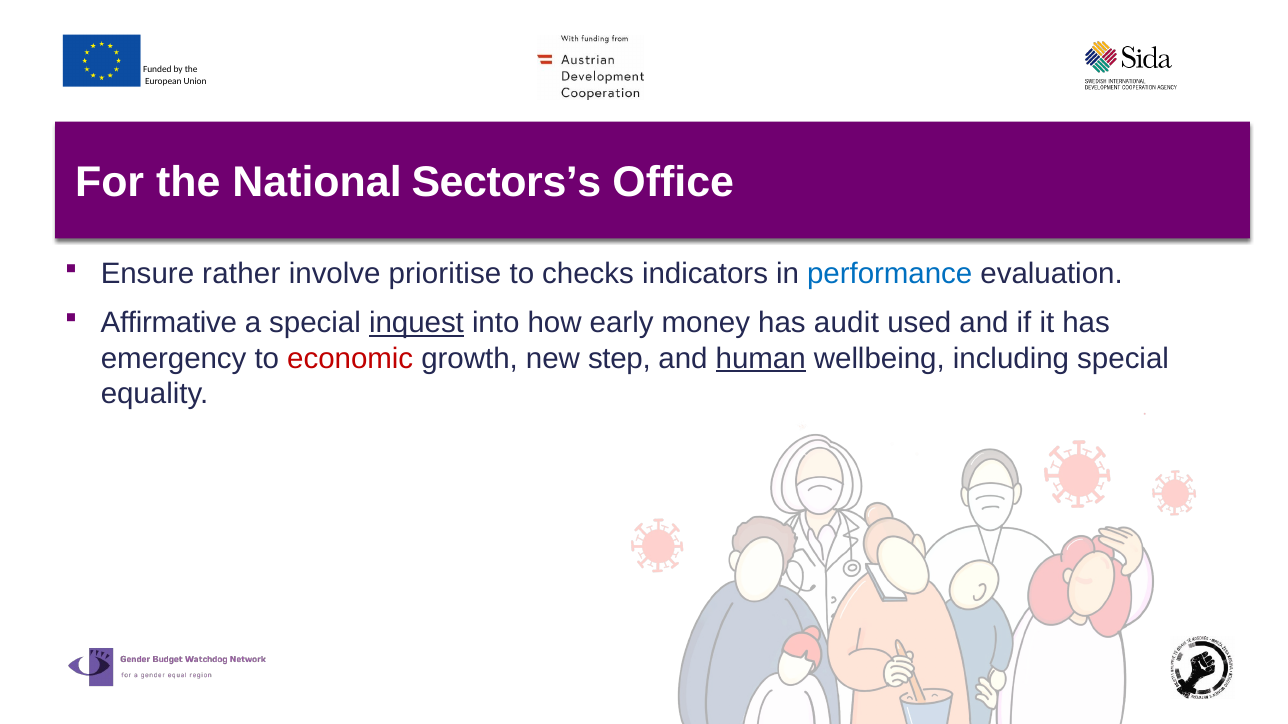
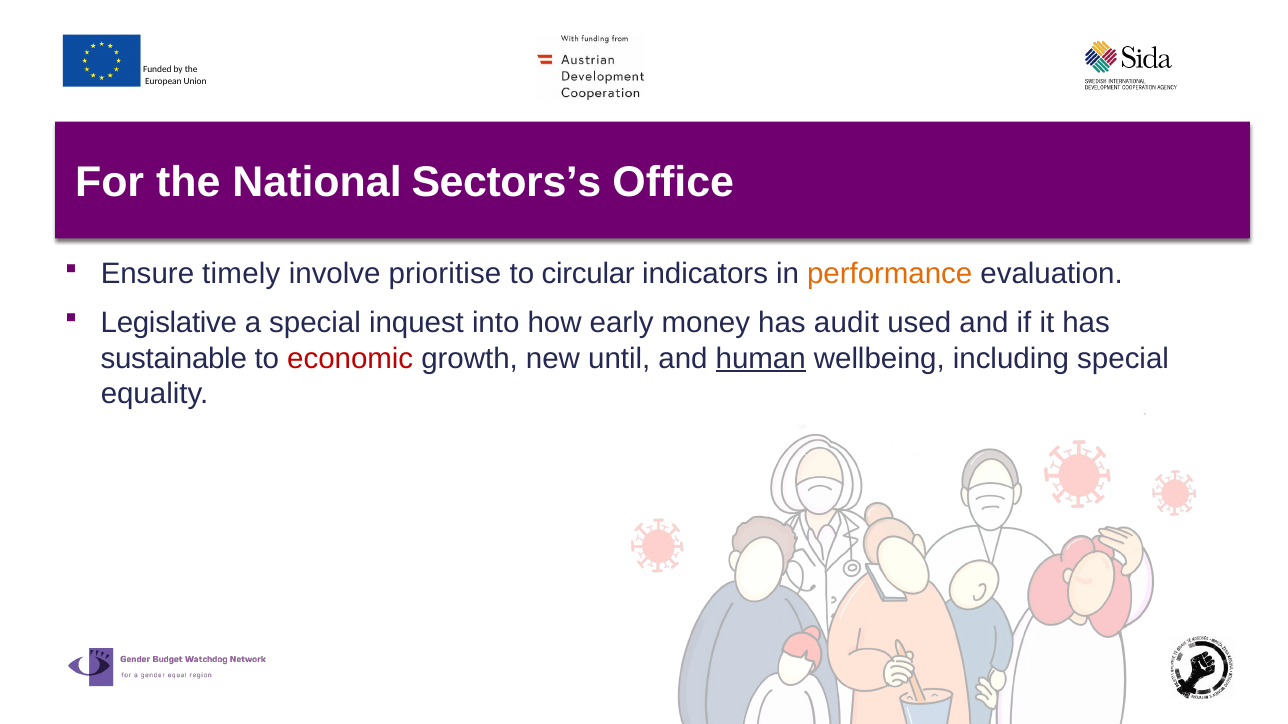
rather: rather -> timely
checks: checks -> circular
performance colour: blue -> orange
Affirmative: Affirmative -> Legislative
inquest underline: present -> none
emergency: emergency -> sustainable
step: step -> until
